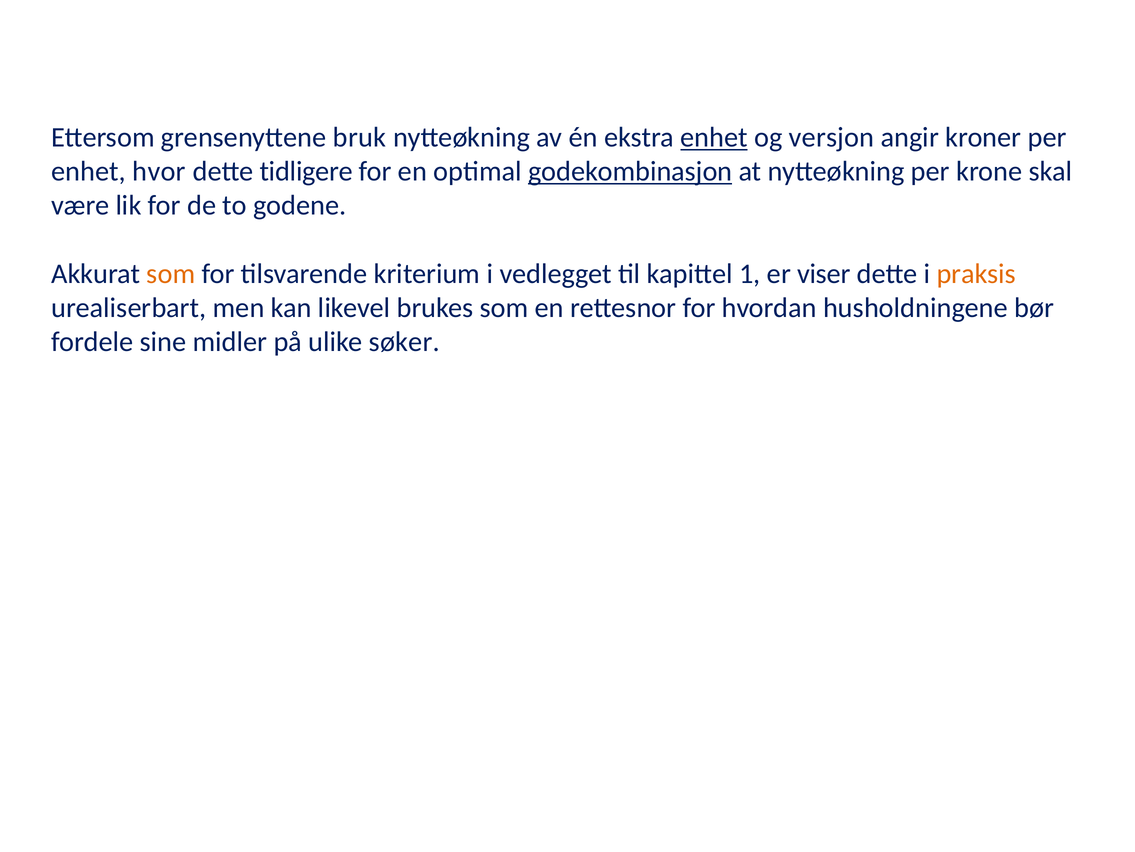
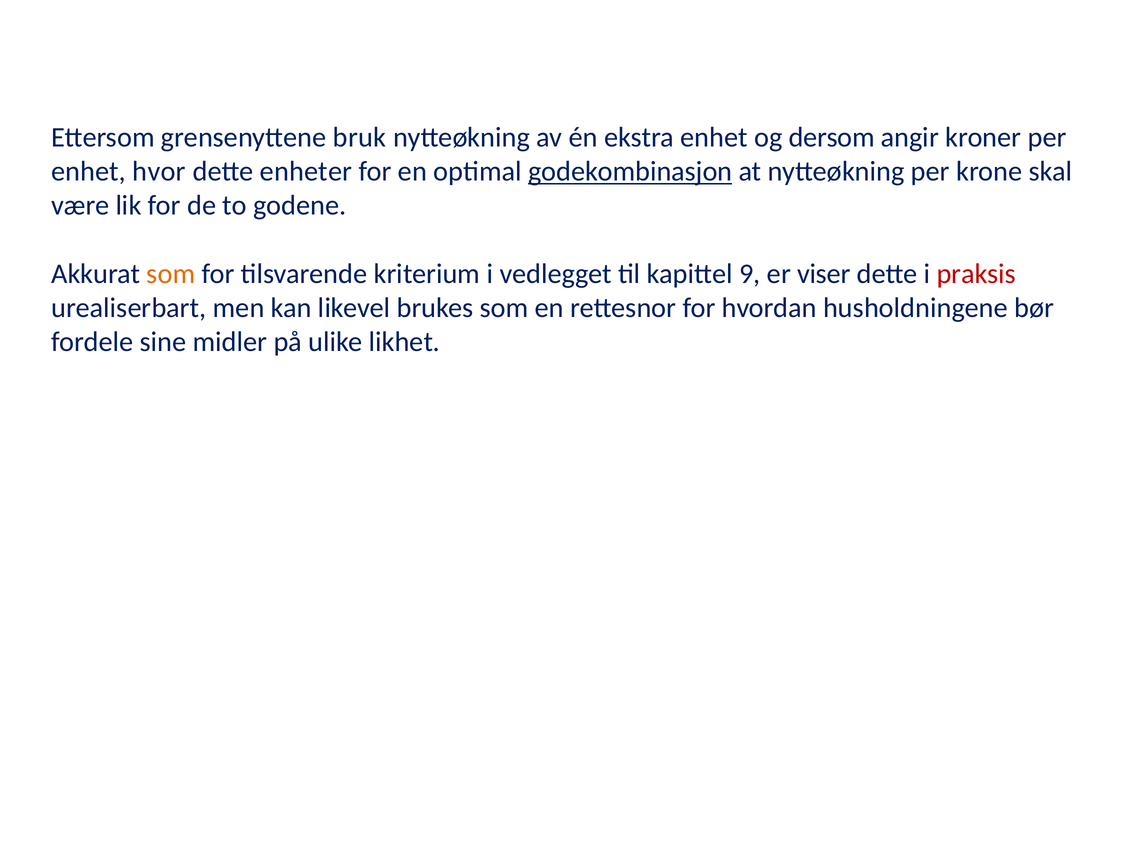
enhet at (714, 137) underline: present -> none
versjon: versjon -> dersom
tidligere: tidligere -> enheter
1: 1 -> 9
praksis colour: orange -> red
søker: søker -> likhet
